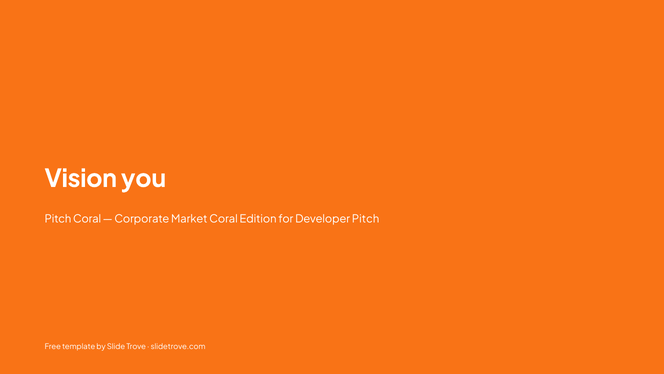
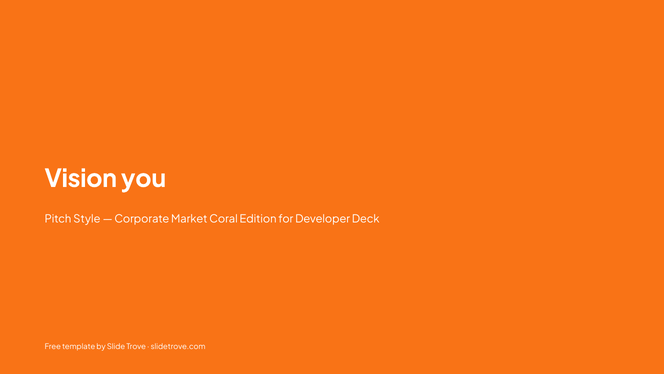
Pitch Coral: Coral -> Style
Developer Pitch: Pitch -> Deck
